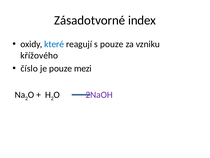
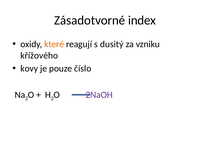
které colour: blue -> orange
s pouze: pouze -> dusitý
číslo: číslo -> kovy
mezi: mezi -> číslo
